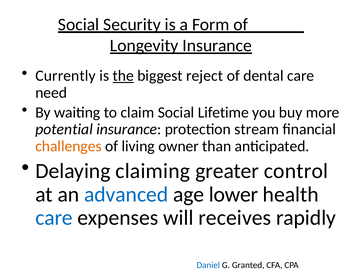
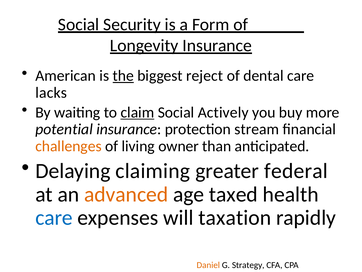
Currently: Currently -> American
need: need -> lacks
claim underline: none -> present
Lifetime: Lifetime -> Actively
control: control -> federal
advanced colour: blue -> orange
lower: lower -> taxed
receives: receives -> taxation
Daniel colour: blue -> orange
Granted: Granted -> Strategy
